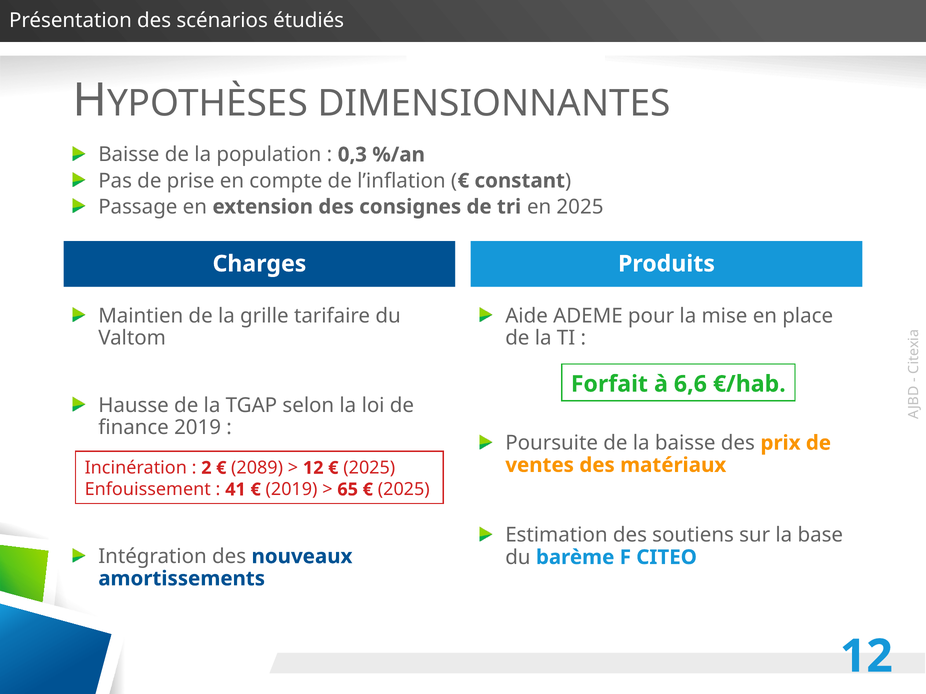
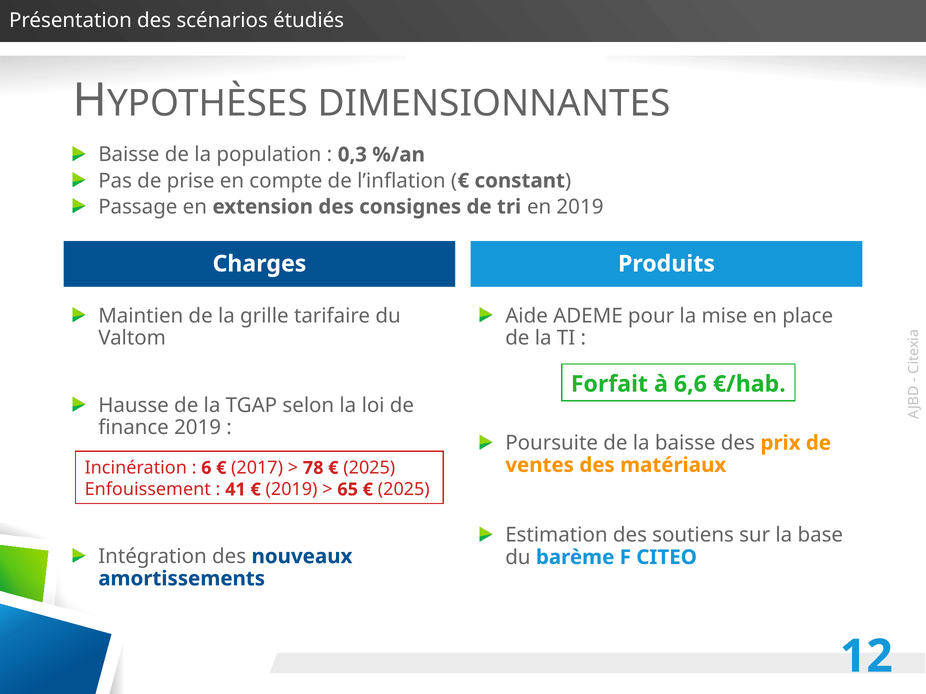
en 2025: 2025 -> 2019
2: 2 -> 6
2089: 2089 -> 2017
12 at (313, 468): 12 -> 78
